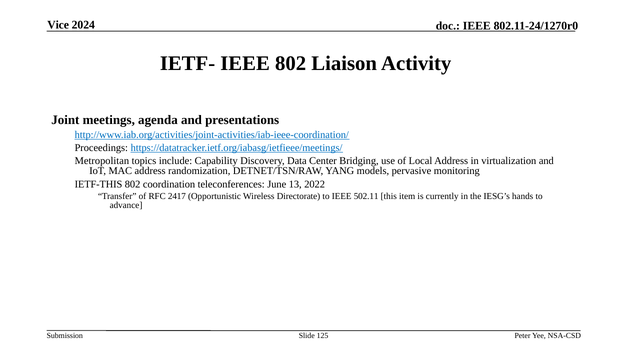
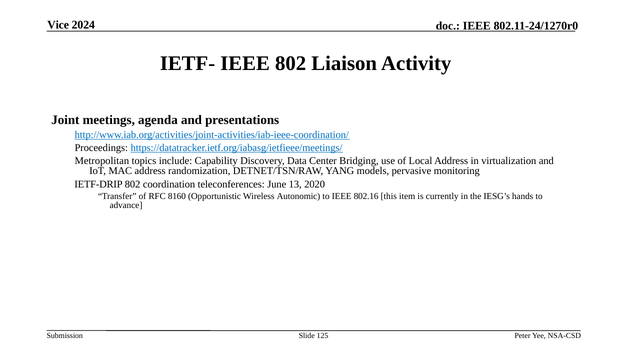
IETF-THIS: IETF-THIS -> IETF-DRIP
2022: 2022 -> 2020
2417: 2417 -> 8160
Directorate: Directorate -> Autonomic
502.11: 502.11 -> 802.16
